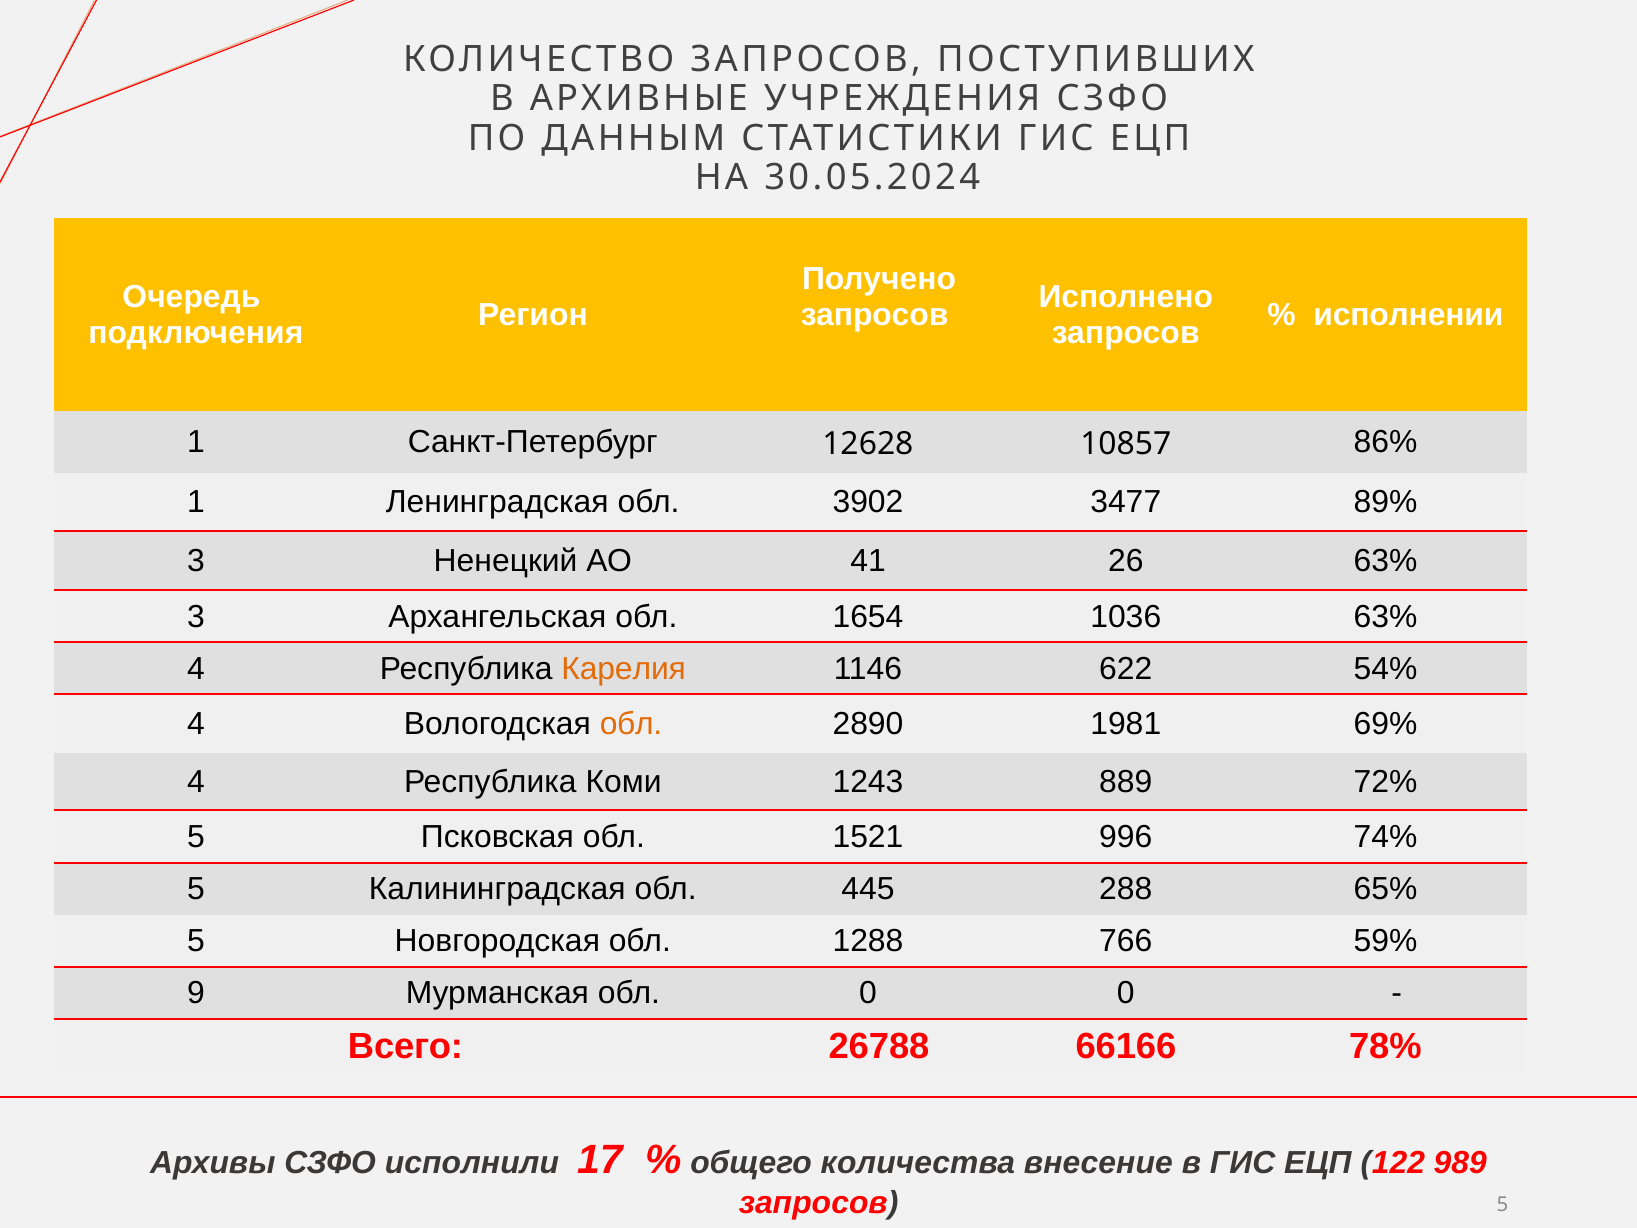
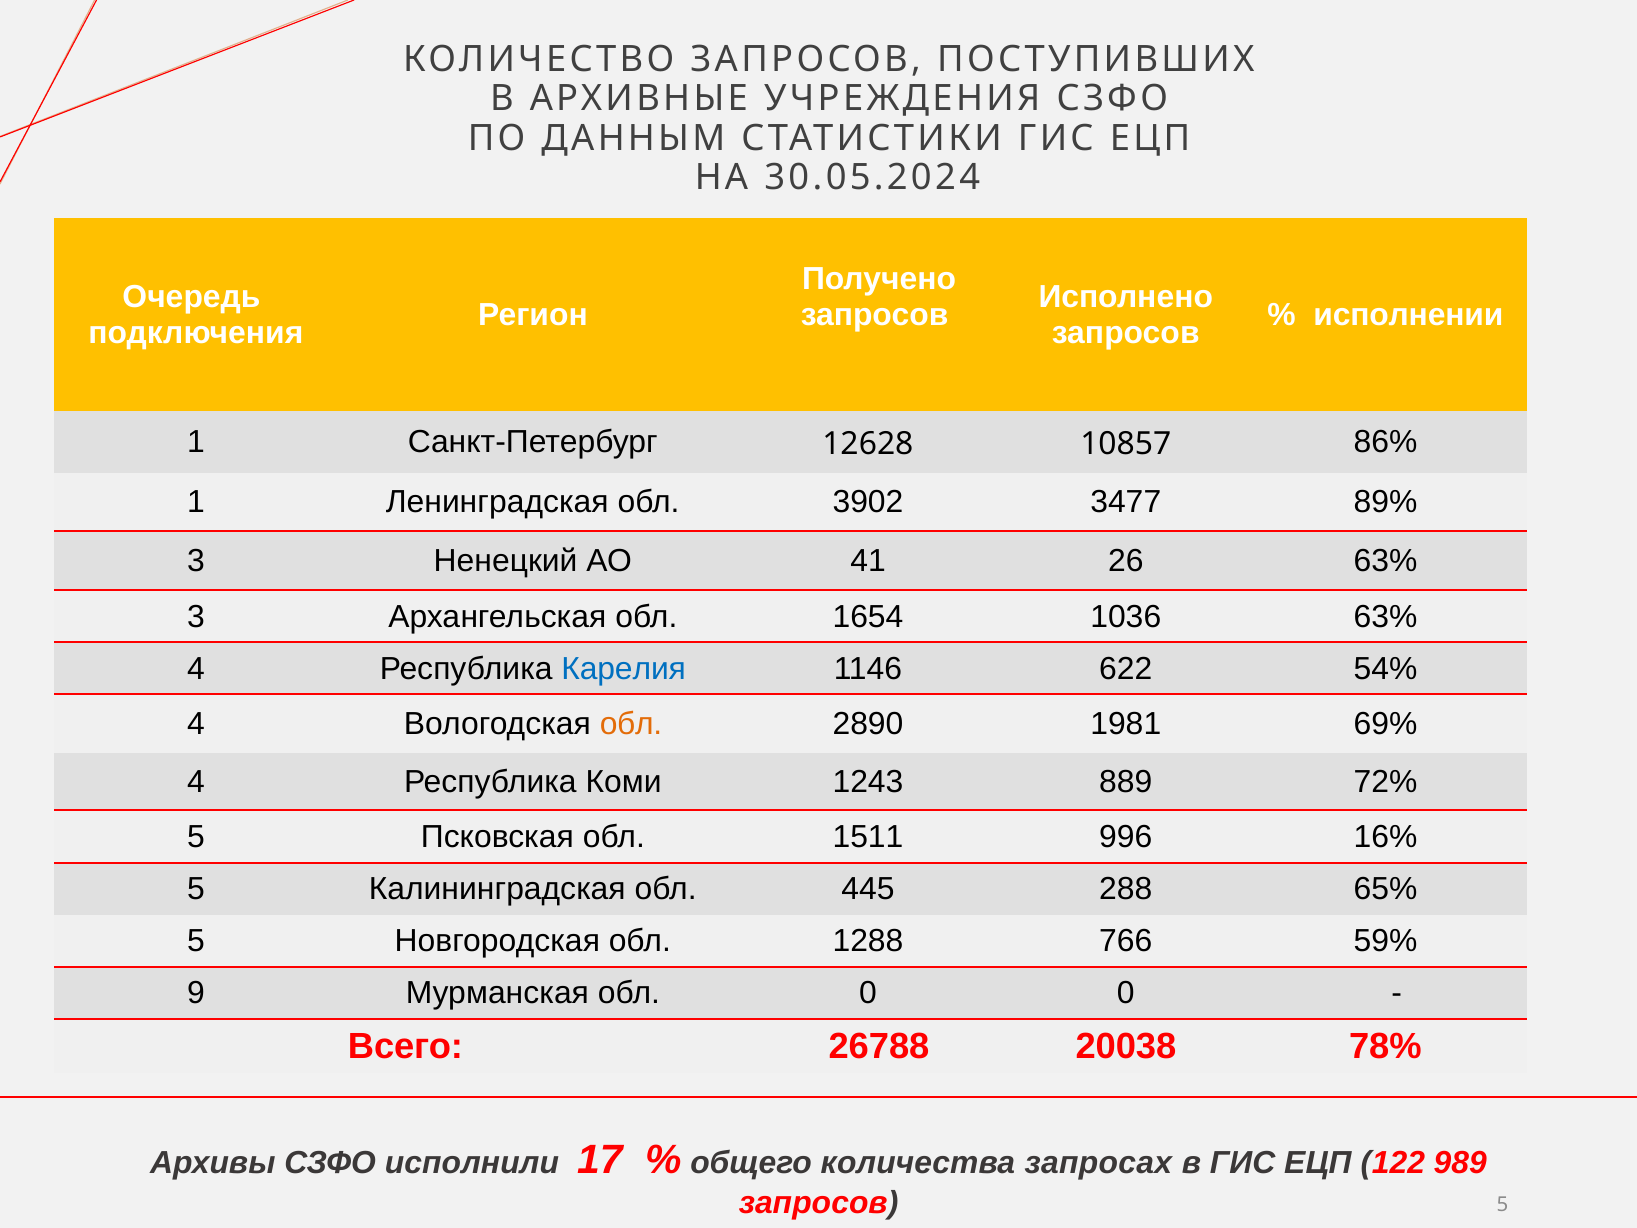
Карелия colour: orange -> blue
1521: 1521 -> 1511
74%: 74% -> 16%
66166: 66166 -> 20038
внесение: внесение -> запросах
